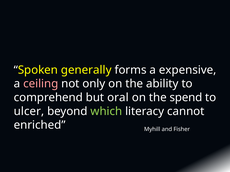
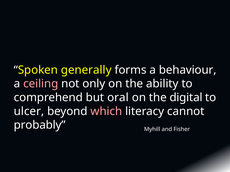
expensive: expensive -> behaviour
spend: spend -> digital
which colour: light green -> pink
enriched: enriched -> probably
